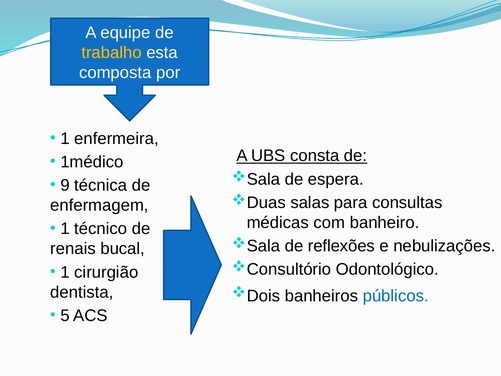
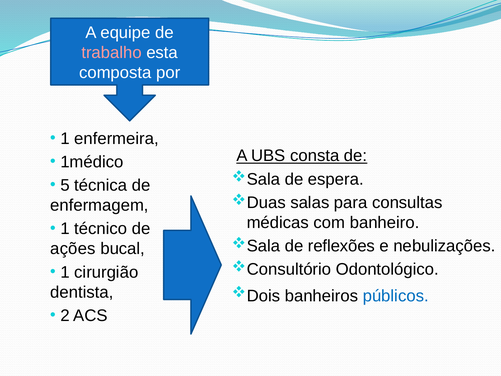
trabalho colour: yellow -> pink
9: 9 -> 5
renais: renais -> ações
5: 5 -> 2
